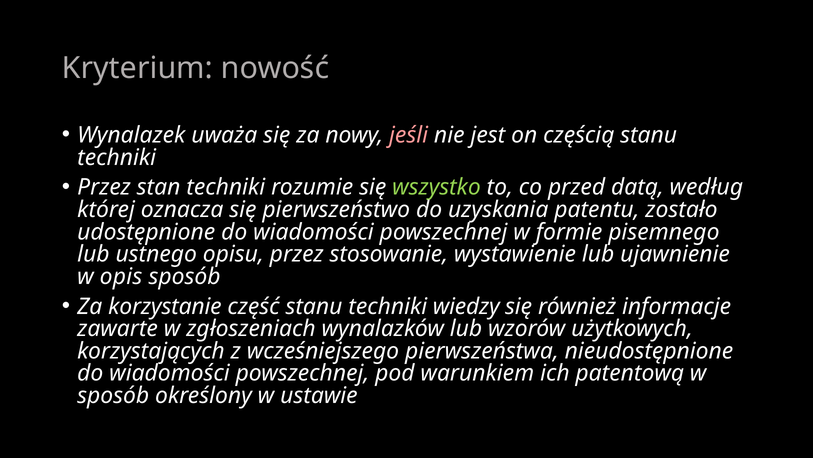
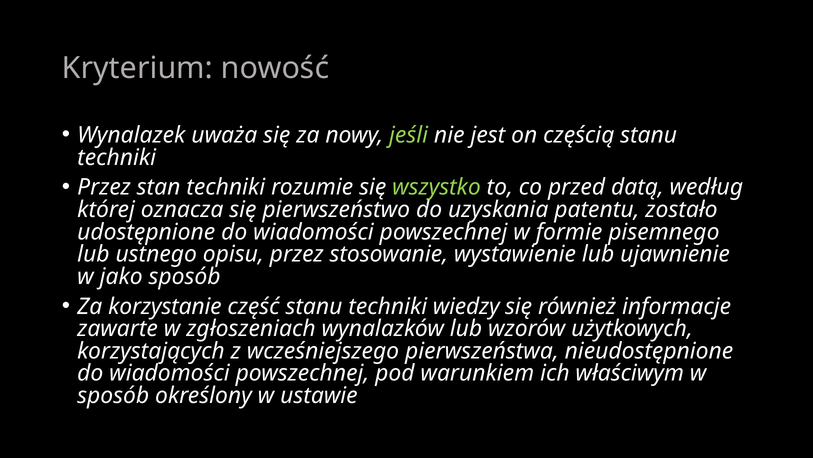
jeśli colour: pink -> light green
opis: opis -> jako
patentową: patentową -> właściwym
